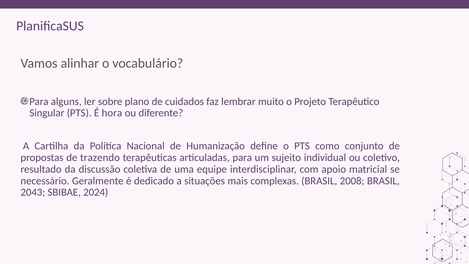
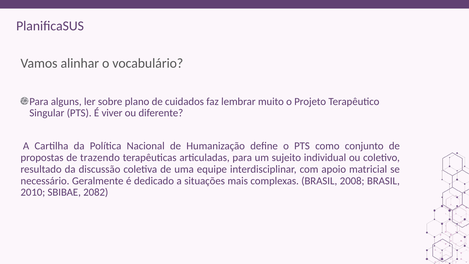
hora: hora -> viver
2043: 2043 -> 2010
2024: 2024 -> 2082
